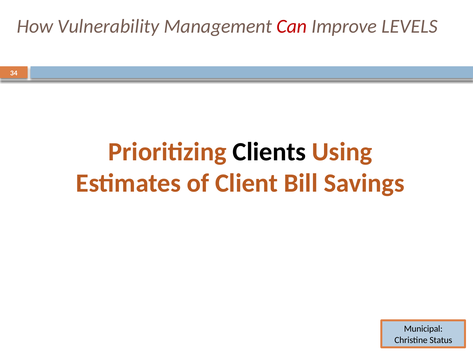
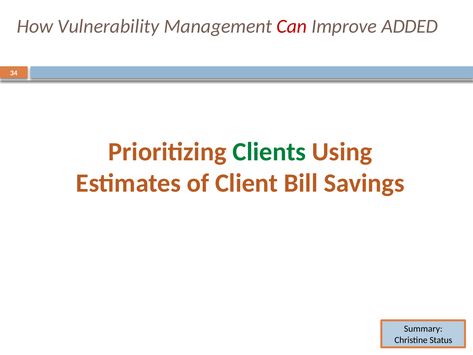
LEVELS: LEVELS -> ADDED
Clients colour: black -> green
Municipal: Municipal -> Summary
